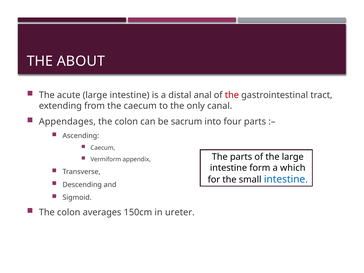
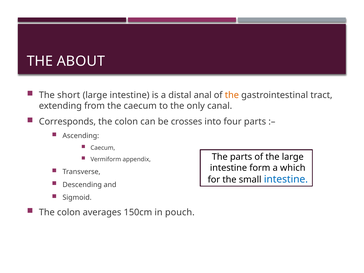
acute: acute -> short
the at (232, 95) colour: red -> orange
Appendages: Appendages -> Corresponds
sacrum: sacrum -> crosses
ureter: ureter -> pouch
